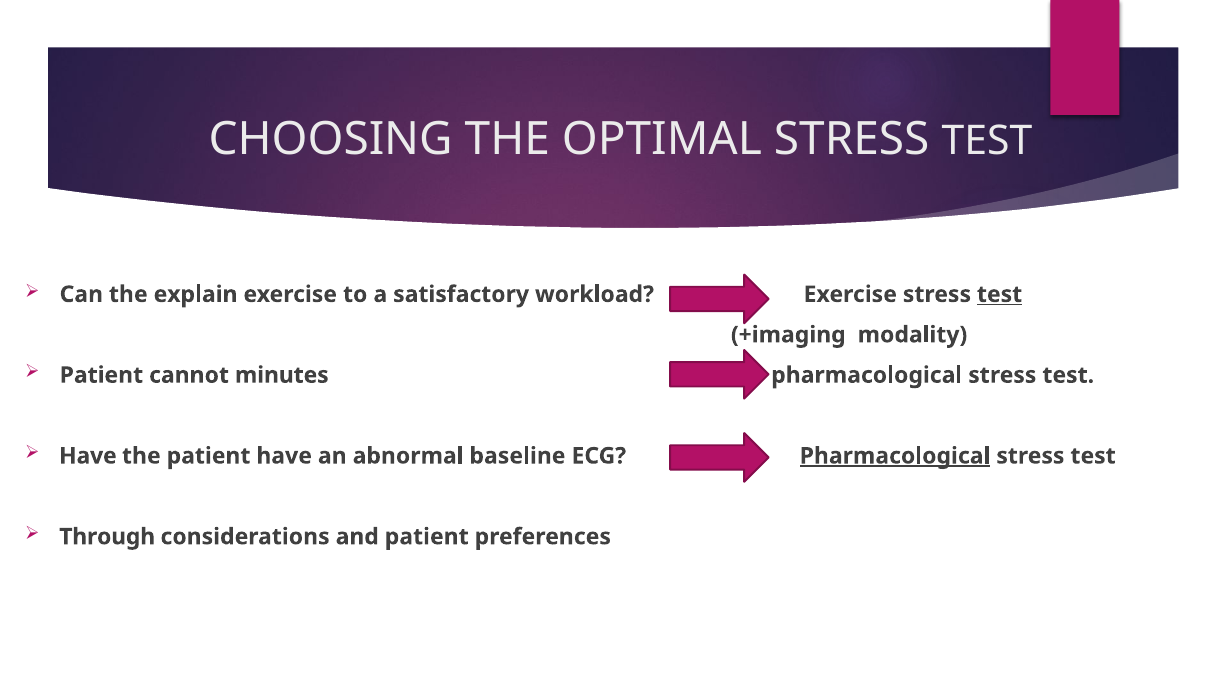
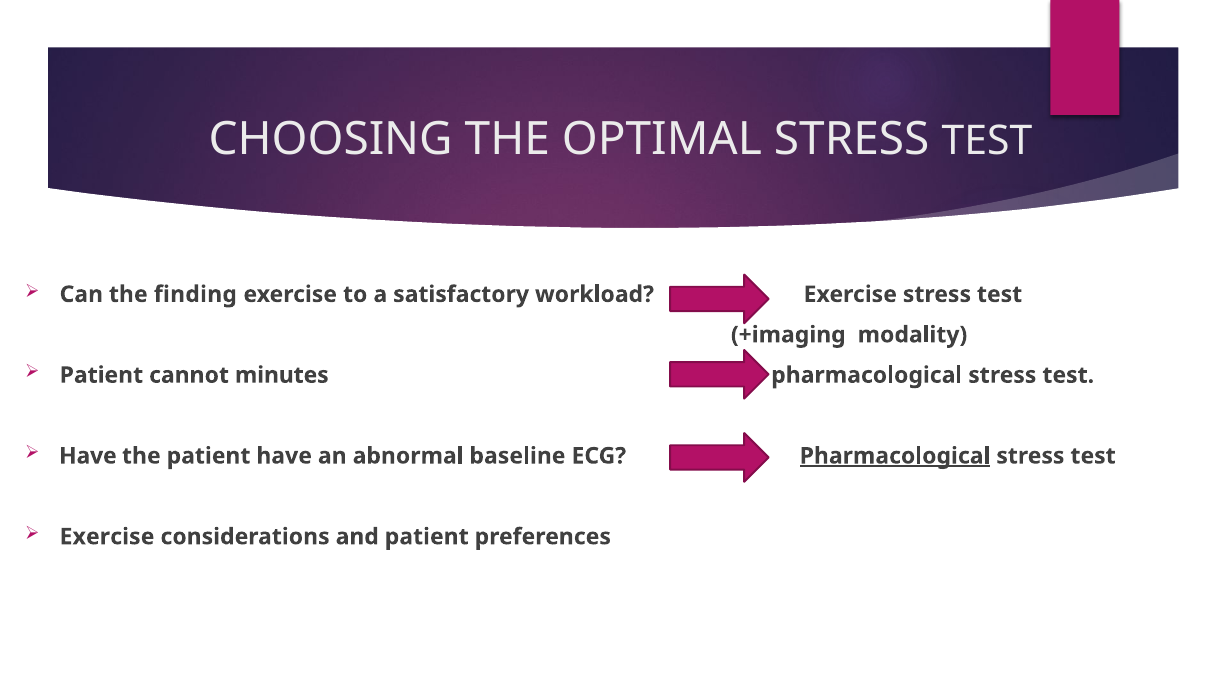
explain: explain -> finding
test at (1000, 294) underline: present -> none
Through at (107, 537): Through -> Exercise
